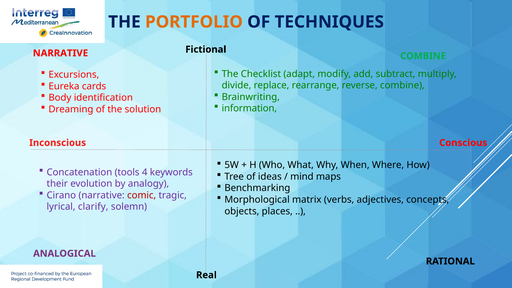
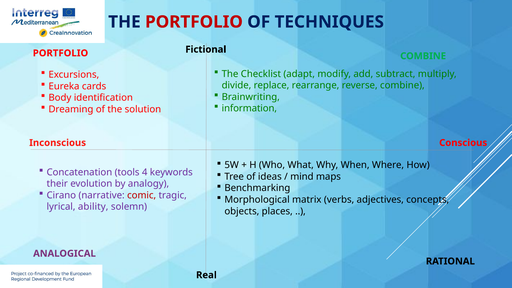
PORTFOLIO at (194, 22) colour: orange -> red
NARRATIVE at (60, 53): NARRATIVE -> PORTFOLIO
clarify: clarify -> ability
